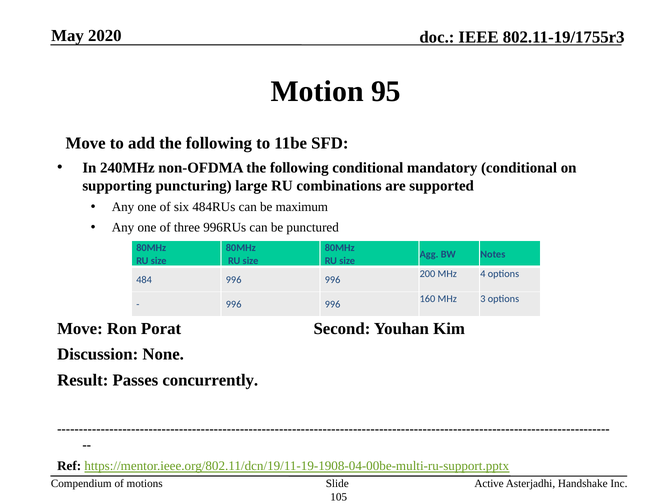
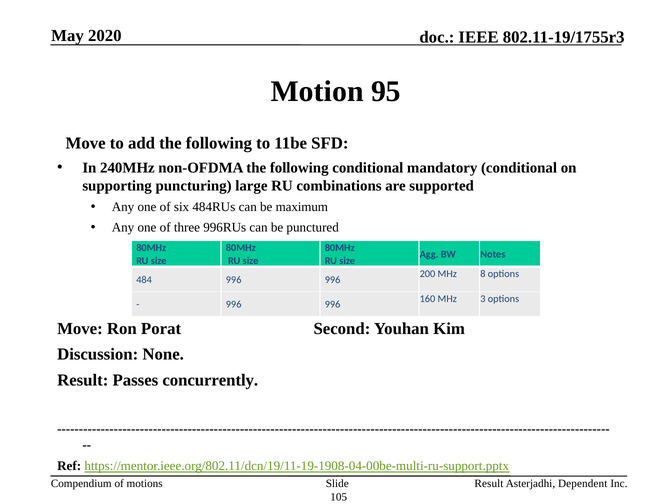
4: 4 -> 8
Active at (489, 483): Active -> Result
Handshake: Handshake -> Dependent
